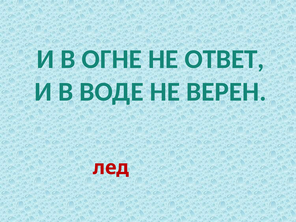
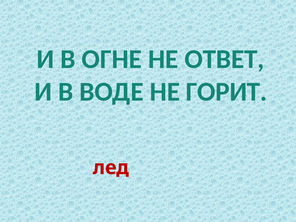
ВЕРЕН: ВЕРЕН -> ГОРИТ
